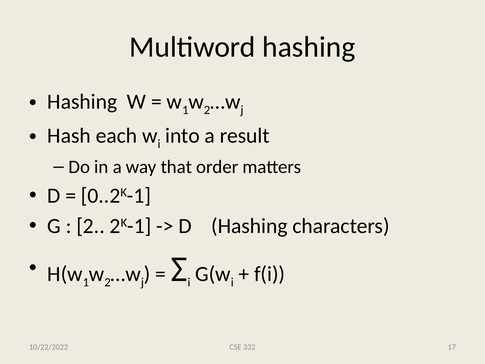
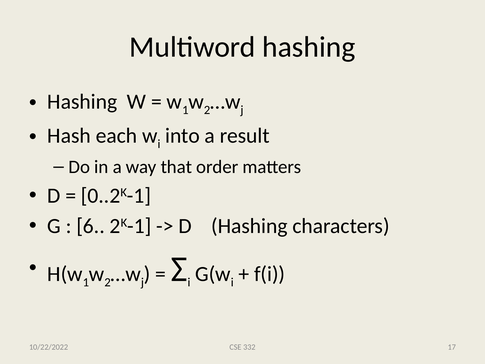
2 at (91, 226): 2 -> 6
